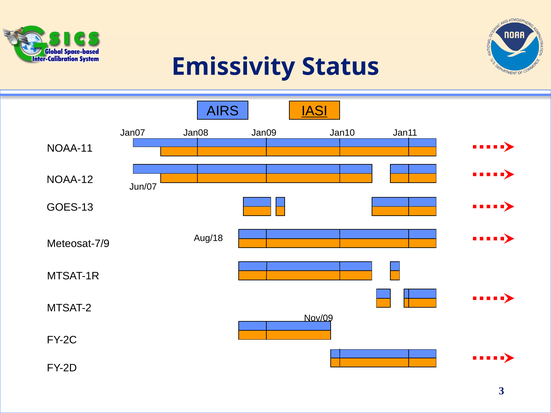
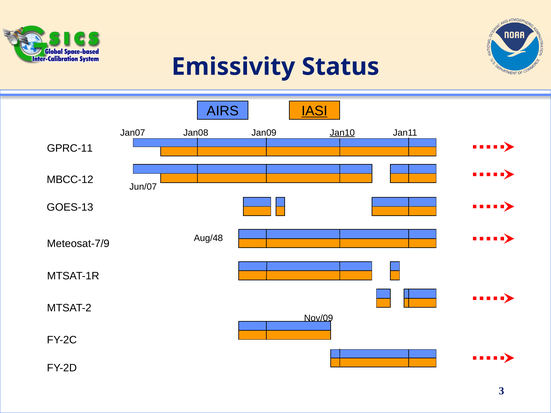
Jan10 underline: none -> present
NOAA-11: NOAA-11 -> GPRC-11
NOAA-12: NOAA-12 -> MBCC-12
Aug/18: Aug/18 -> Aug/48
